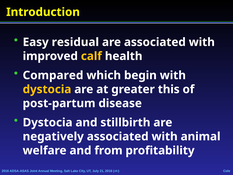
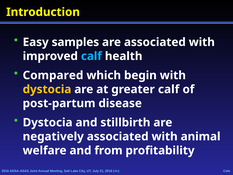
residual: residual -> samples
calf at (91, 56) colour: yellow -> light blue
greater this: this -> calf
